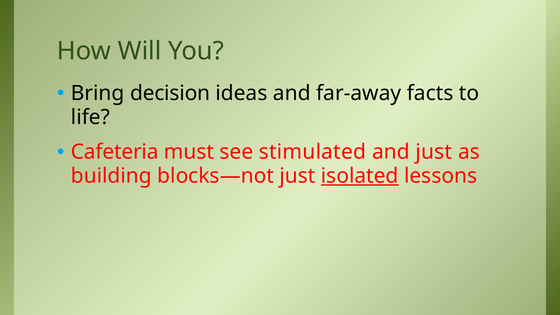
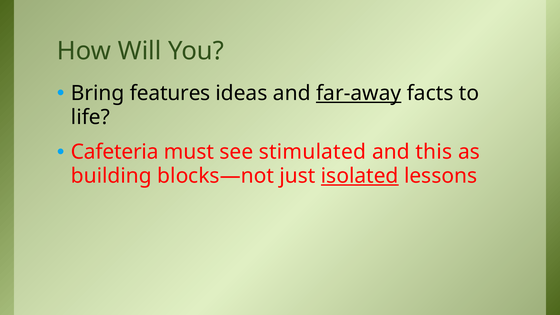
decision: decision -> features
far-away underline: none -> present
and just: just -> this
